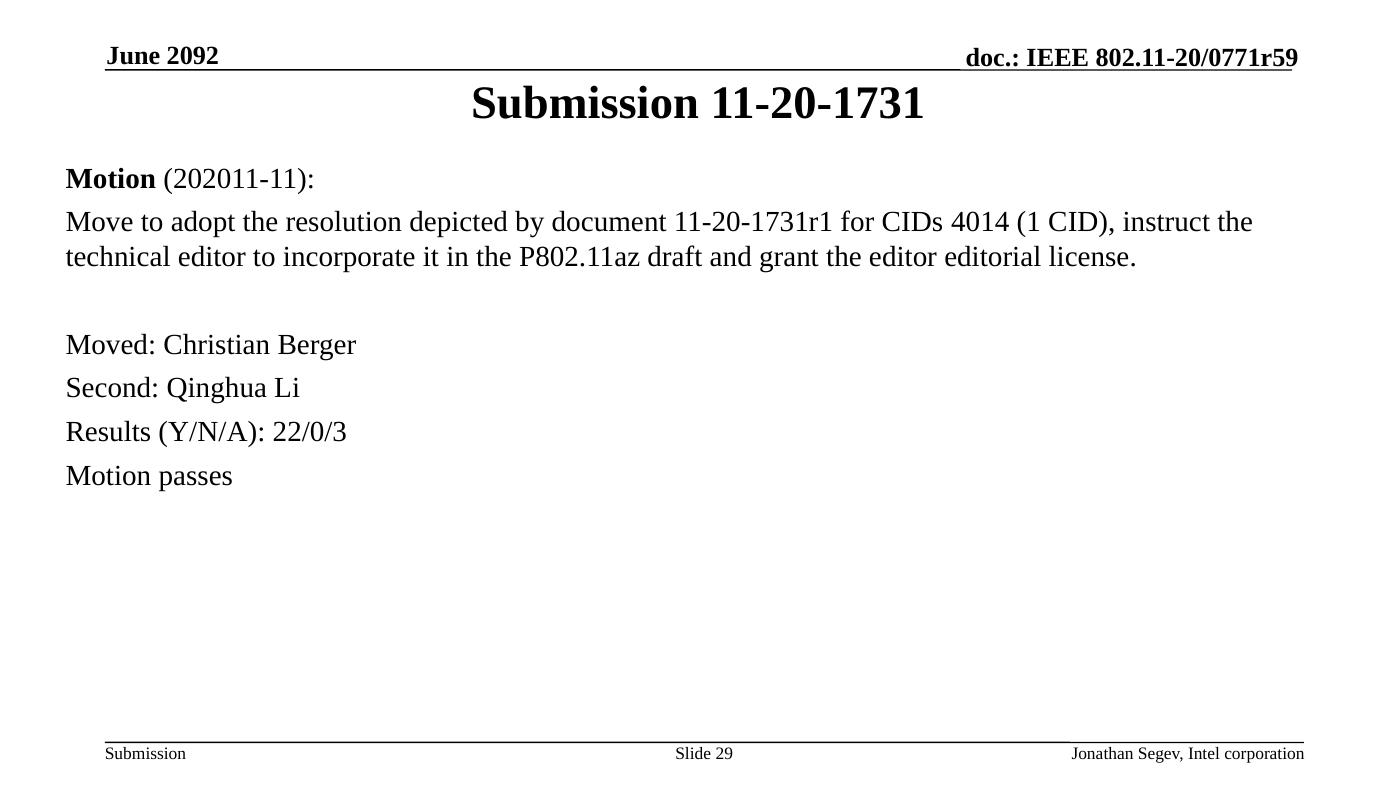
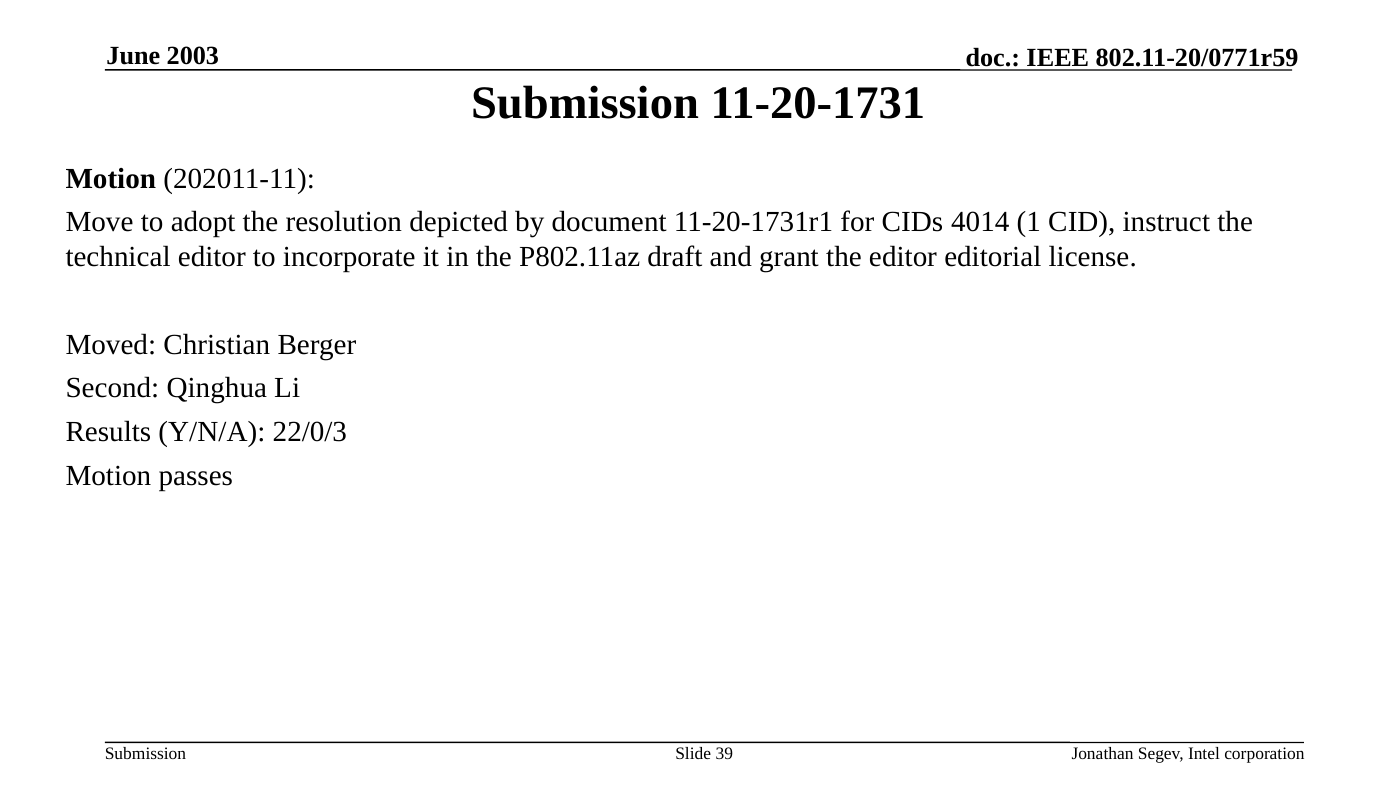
2092: 2092 -> 2003
29: 29 -> 39
